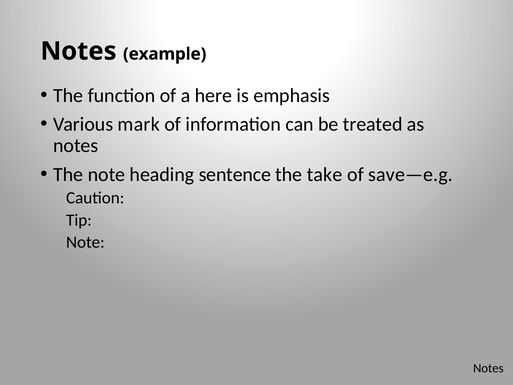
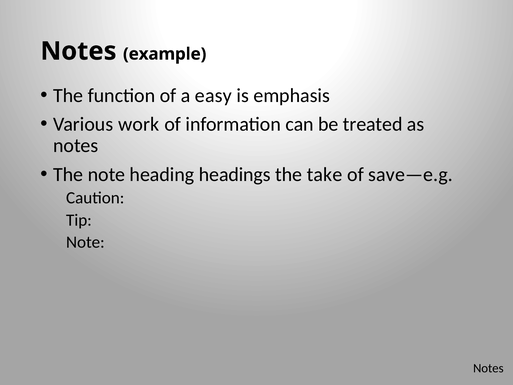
here: here -> easy
mark: mark -> work
sentence: sentence -> headings
